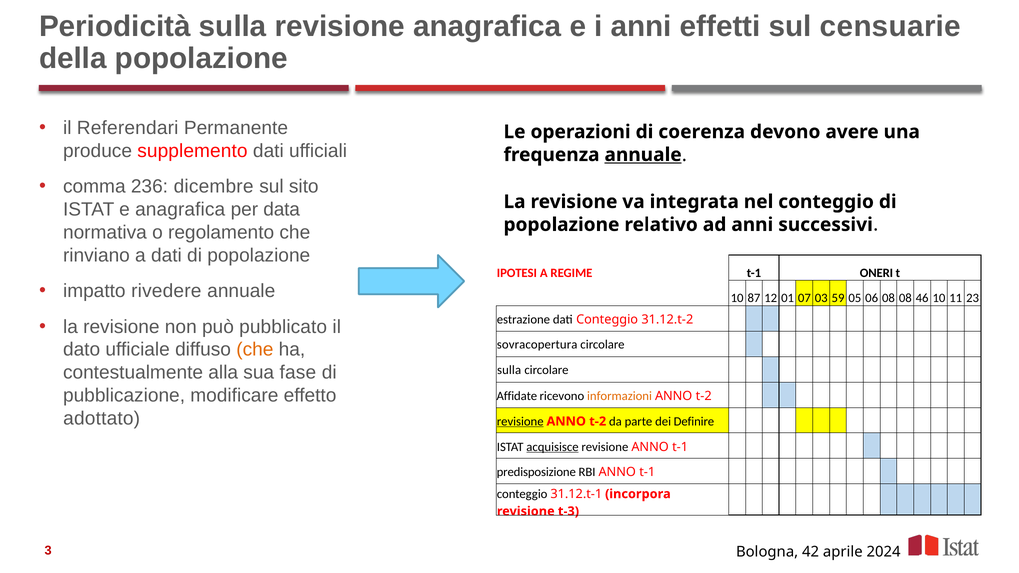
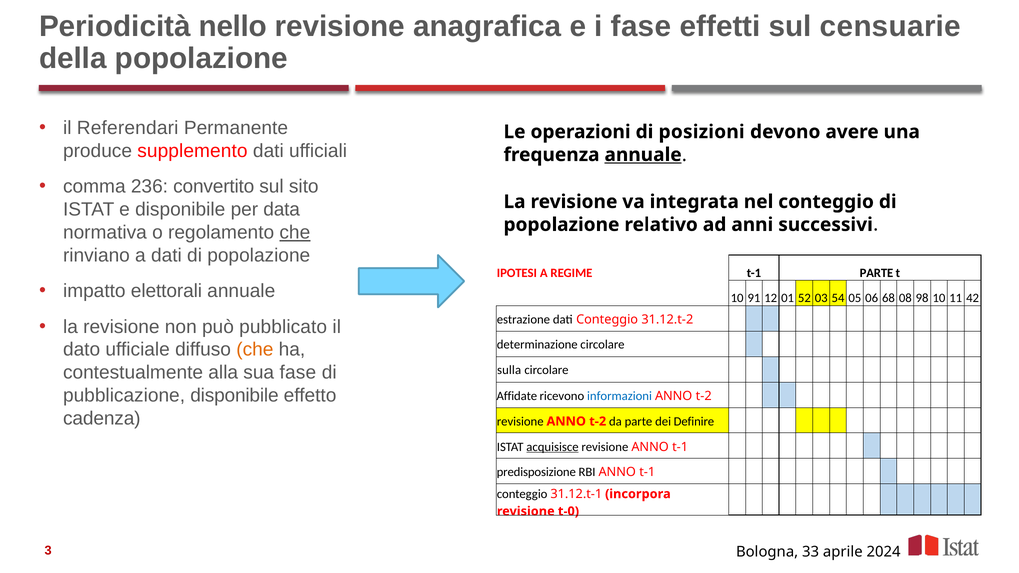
Periodicità sulla: sulla -> nello
i anni: anni -> fase
coerenza: coerenza -> posizioni
dicembre: dicembre -> convertito
e anagrafica: anagrafica -> disponibile
che at (295, 233) underline: none -> present
t-1 ONERI: ONERI -> PARTE
rivedere: rivedere -> elettorali
87: 87 -> 91
07: 07 -> 52
59: 59 -> 54
06 08: 08 -> 68
46: 46 -> 98
23: 23 -> 42
sovracopertura: sovracopertura -> determinazione
pubblicazione modificare: modificare -> disponibile
informazioni colour: orange -> blue
adottato: adottato -> cadenza
revisione at (520, 422) underline: present -> none
t-3: t-3 -> t-0
42: 42 -> 33
